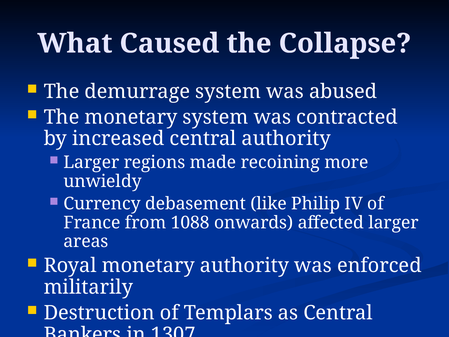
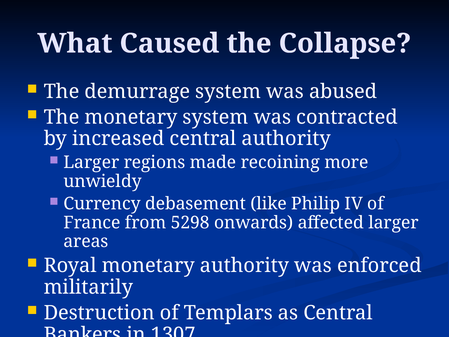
1088: 1088 -> 5298
